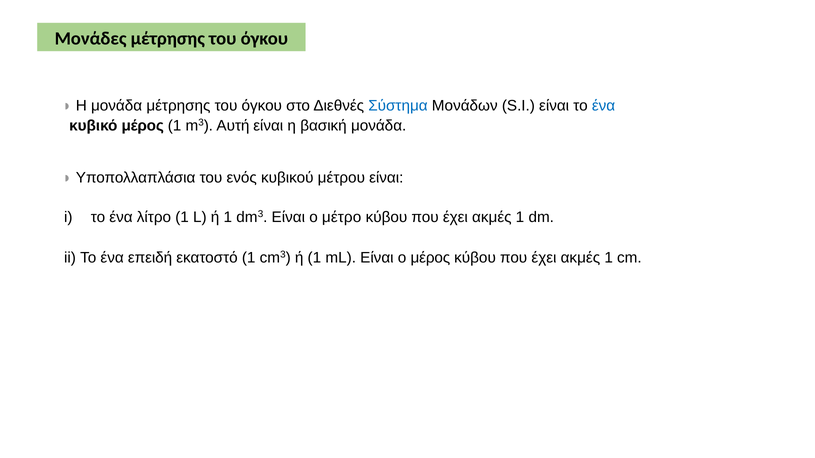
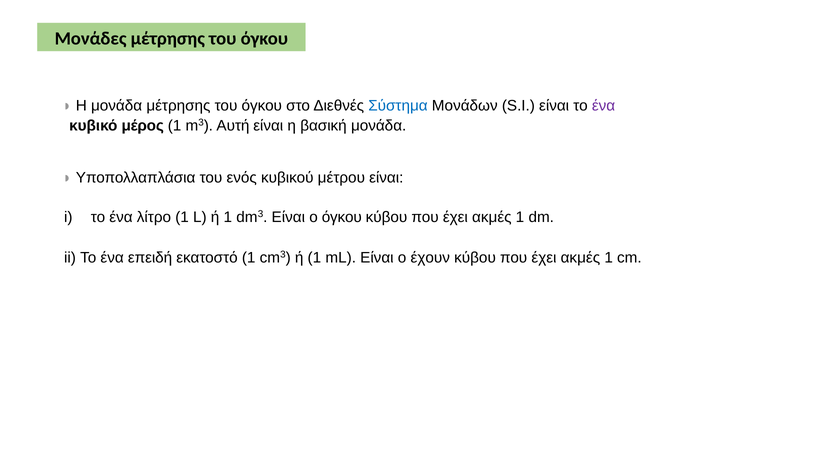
ένα at (604, 106) colour: blue -> purple
ο μέτρο: μέτρο -> όγκου
ο μέρος: μέρος -> έχουν
